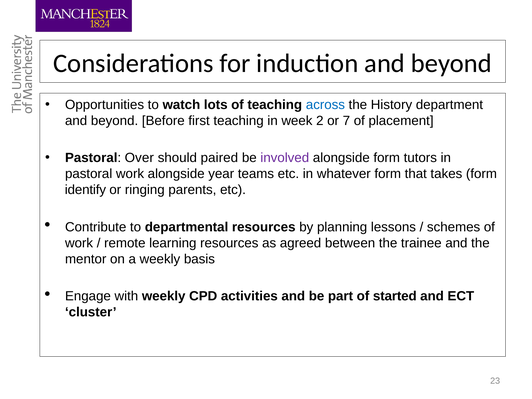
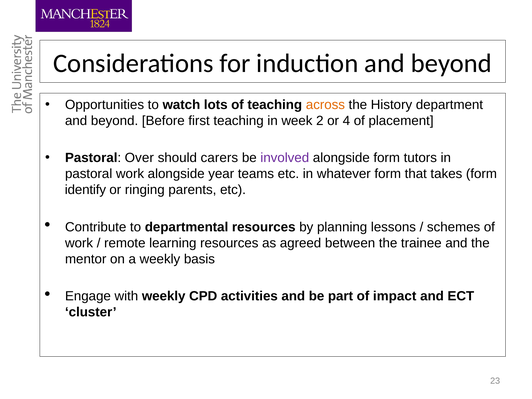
across colour: blue -> orange
7: 7 -> 4
paired: paired -> carers
started: started -> impact
